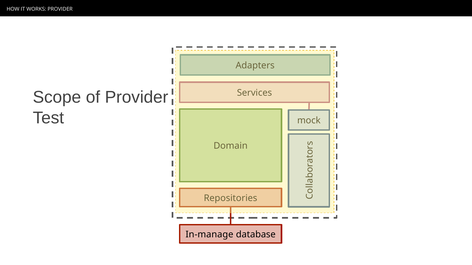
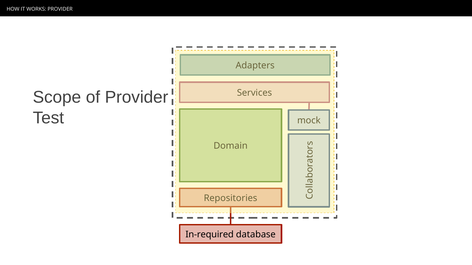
In-manage: In-manage -> In-required
